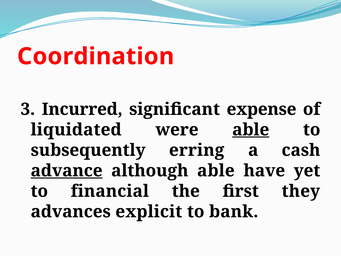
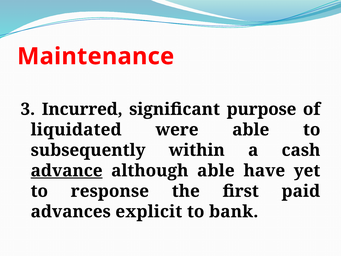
Coordination: Coordination -> Maintenance
expense: expense -> purpose
able at (251, 130) underline: present -> none
erring: erring -> within
financial: financial -> response
they: they -> paid
